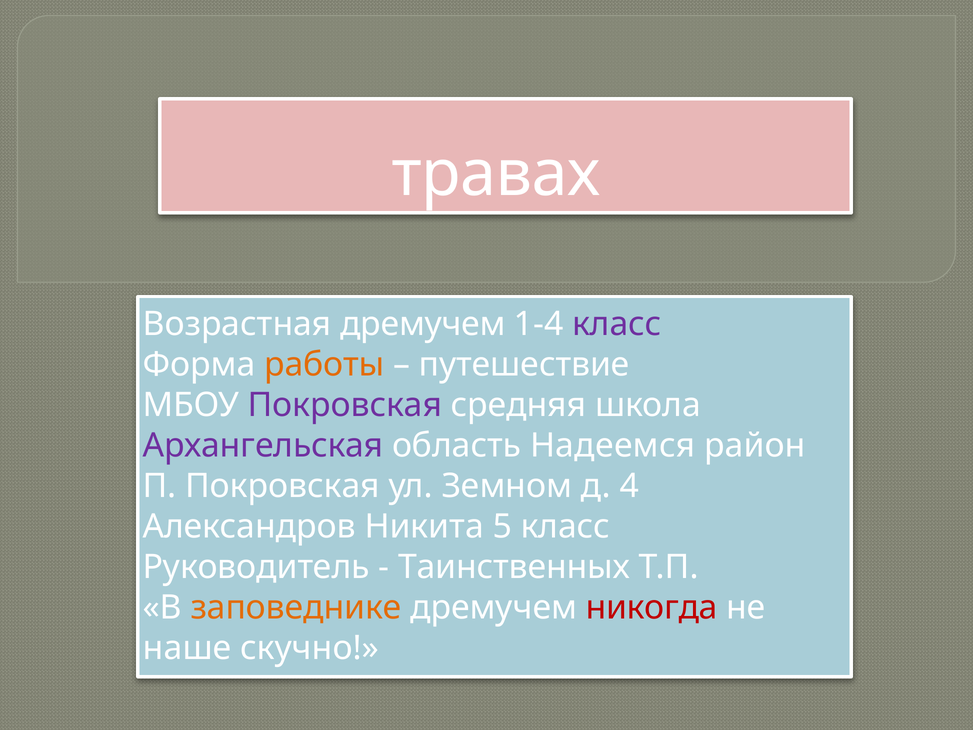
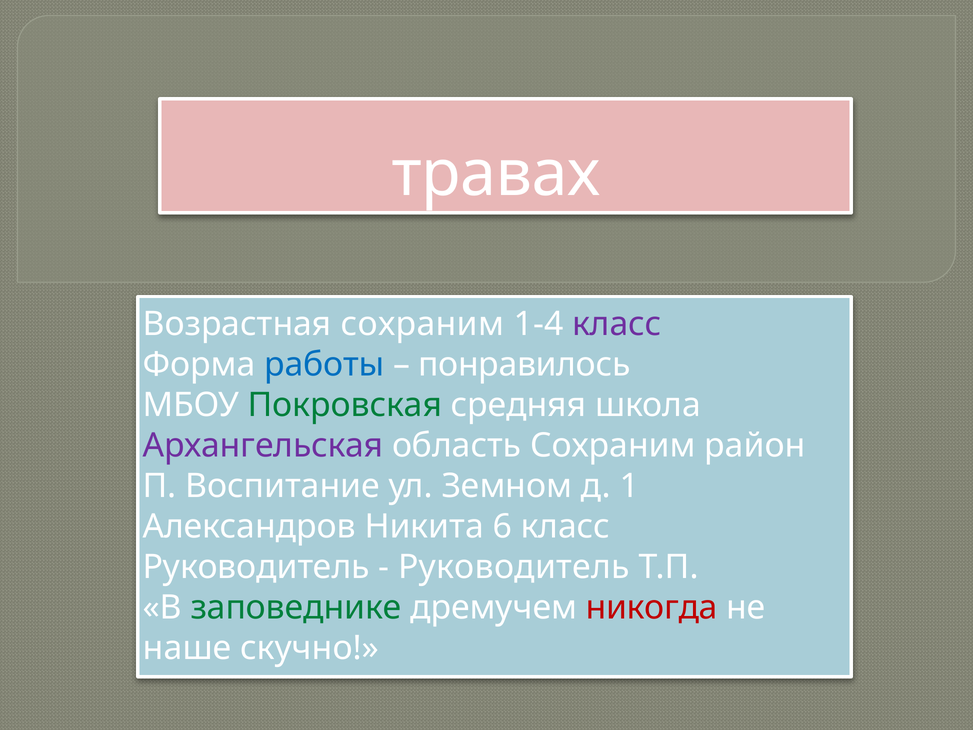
Возрастная дремучем: дремучем -> сохраним
работы colour: orange -> blue
путешествие: путешествие -> понравилось
Покровская at (345, 405) colour: purple -> green
область Надеемся: Надеемся -> Сохраним
П Покровская: Покровская -> Воспитание
4: 4 -> 1
5: 5 -> 6
Таинственных at (514, 567): Таинственных -> Руководитель
заповеднике colour: orange -> green
